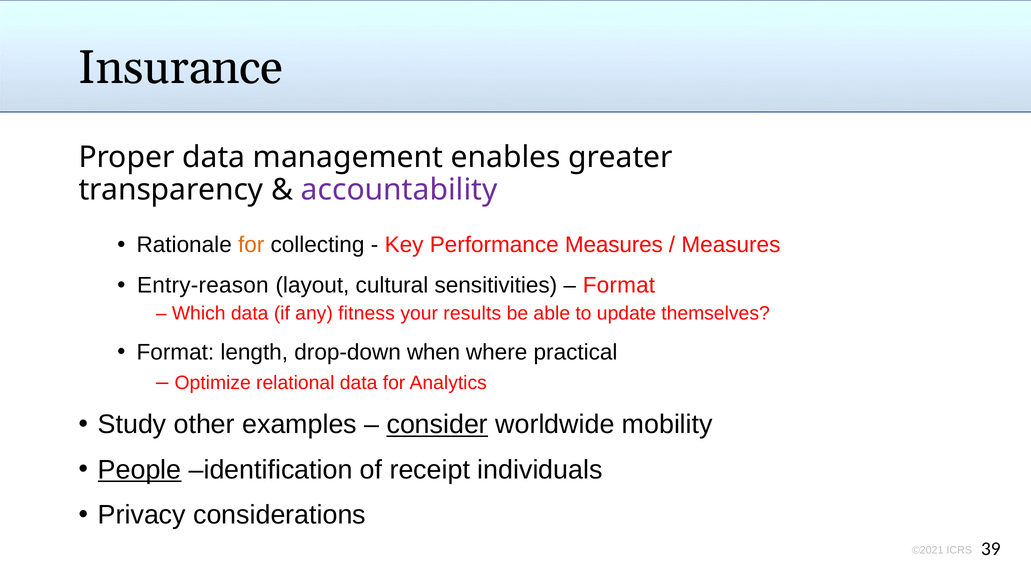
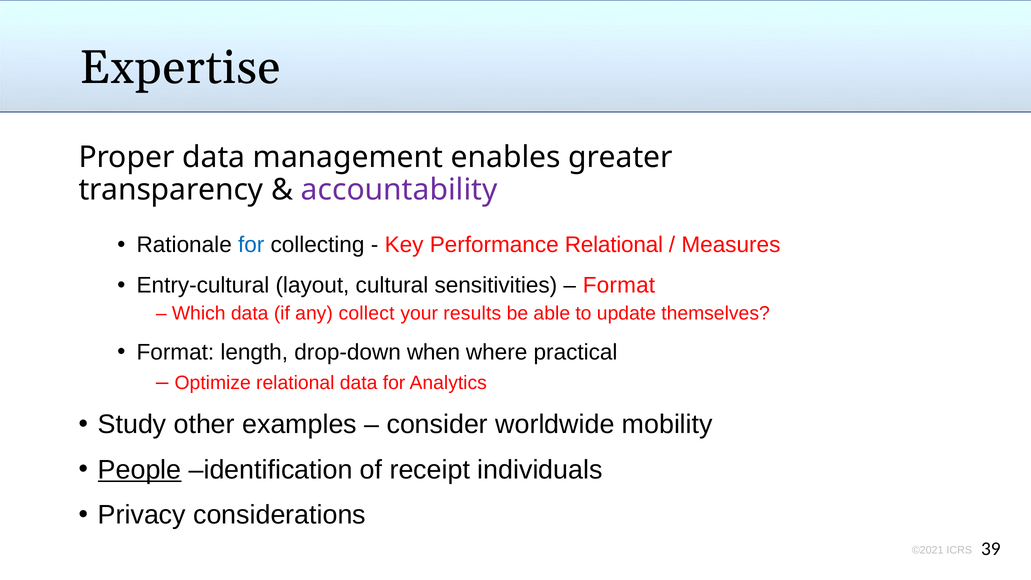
Insurance: Insurance -> Expertise
for at (251, 245) colour: orange -> blue
Performance Measures: Measures -> Relational
Entry-reason: Entry-reason -> Entry-cultural
fitness: fitness -> collect
consider underline: present -> none
